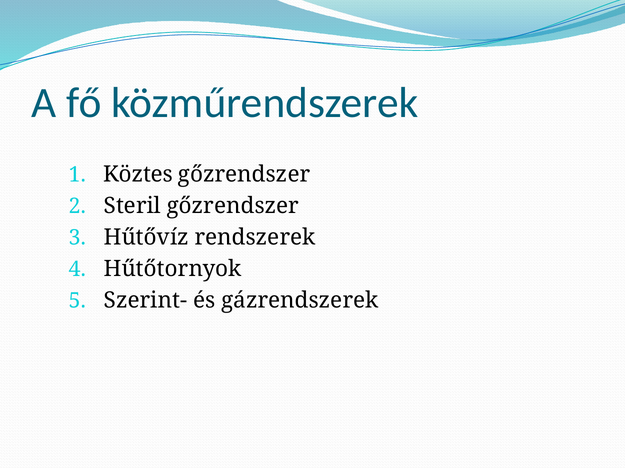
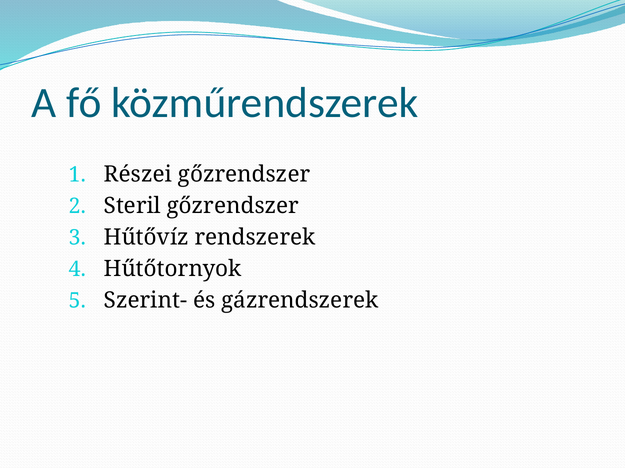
Köztes: Köztes -> Részei
